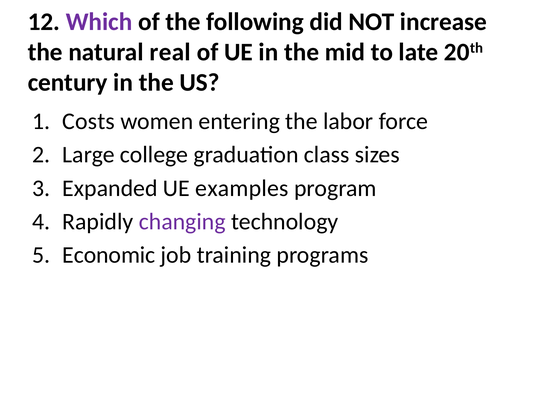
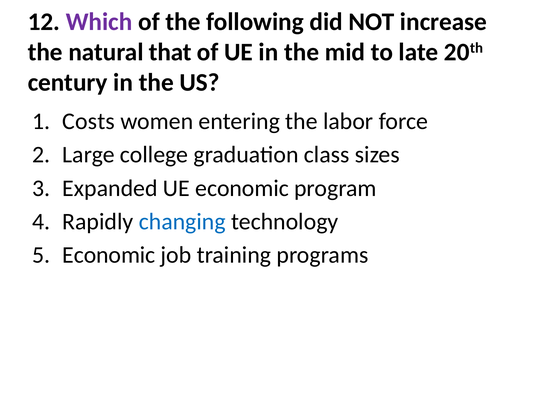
real: real -> that
UE examples: examples -> economic
changing colour: purple -> blue
